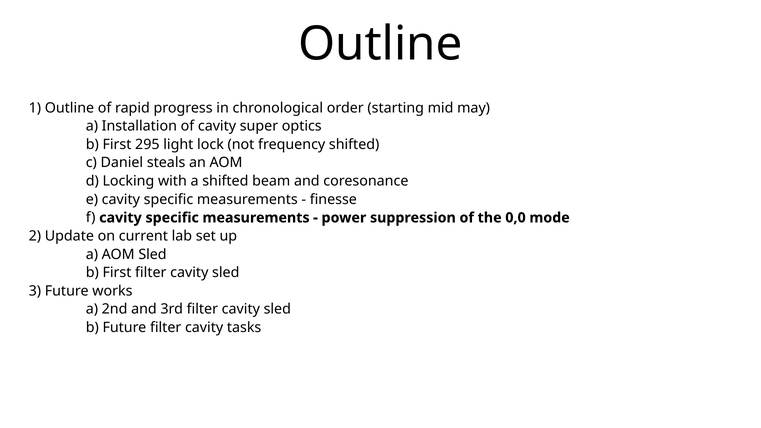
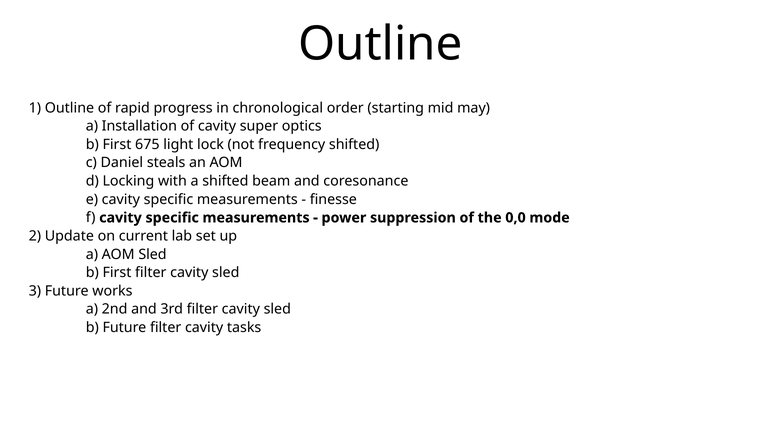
295: 295 -> 675
